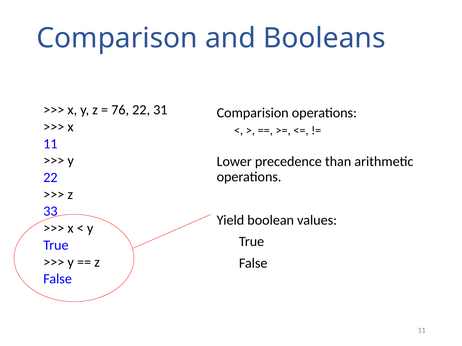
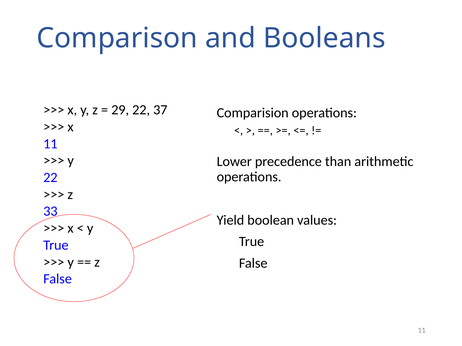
76: 76 -> 29
31: 31 -> 37
